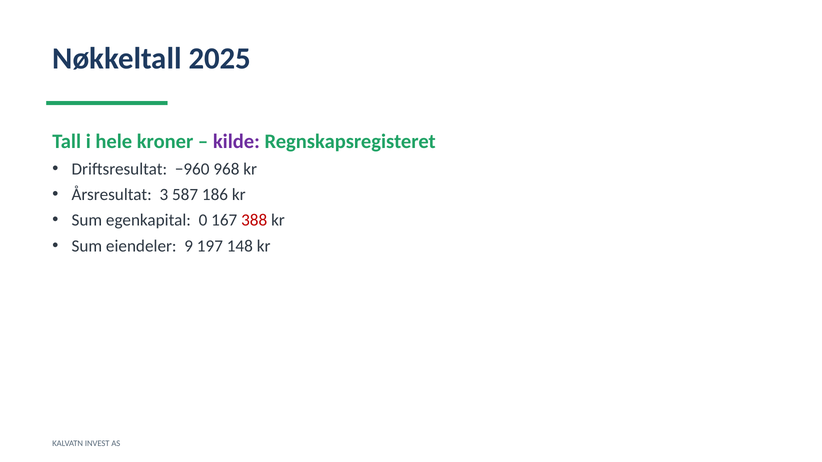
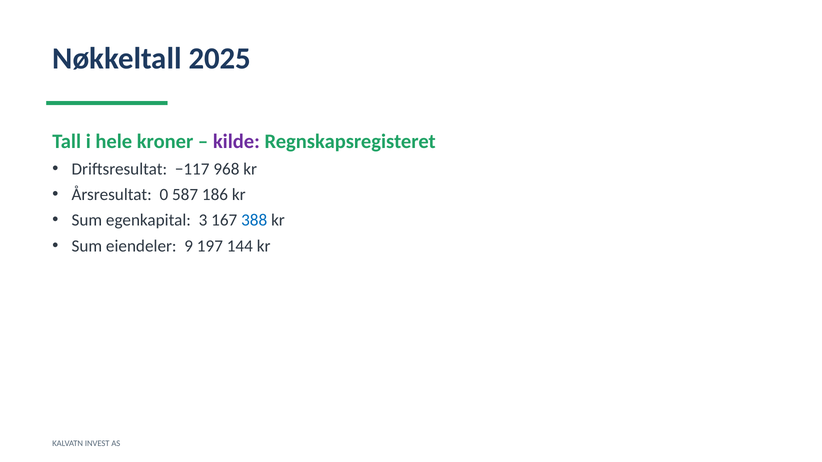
−960: −960 -> −117
3: 3 -> 0
0: 0 -> 3
388 colour: red -> blue
148: 148 -> 144
